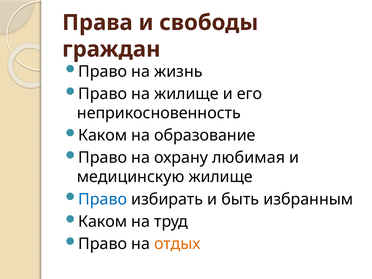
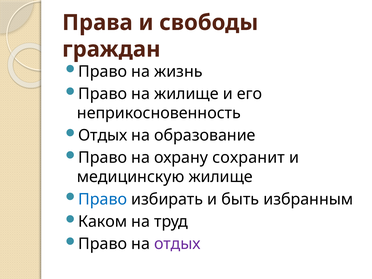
Каком at (103, 135): Каком -> Отдых
любимая: любимая -> сохранит
отдых at (177, 244) colour: orange -> purple
